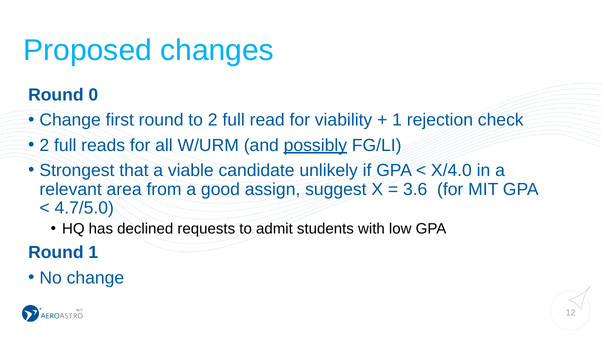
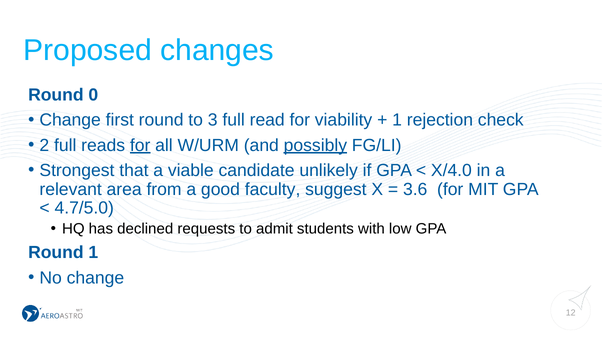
to 2: 2 -> 3
for at (140, 145) underline: none -> present
assign: assign -> faculty
